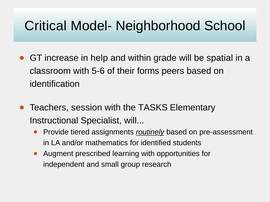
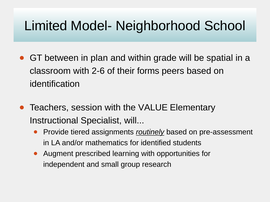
Critical: Critical -> Limited
increase: increase -> between
help: help -> plan
5-6: 5-6 -> 2-6
TASKS: TASKS -> VALUE
